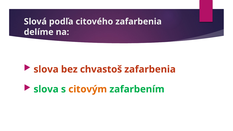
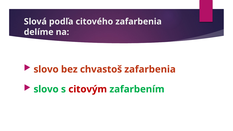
slova at (46, 69): slova -> slovo
slova at (46, 89): slova -> slovo
citovým colour: orange -> red
